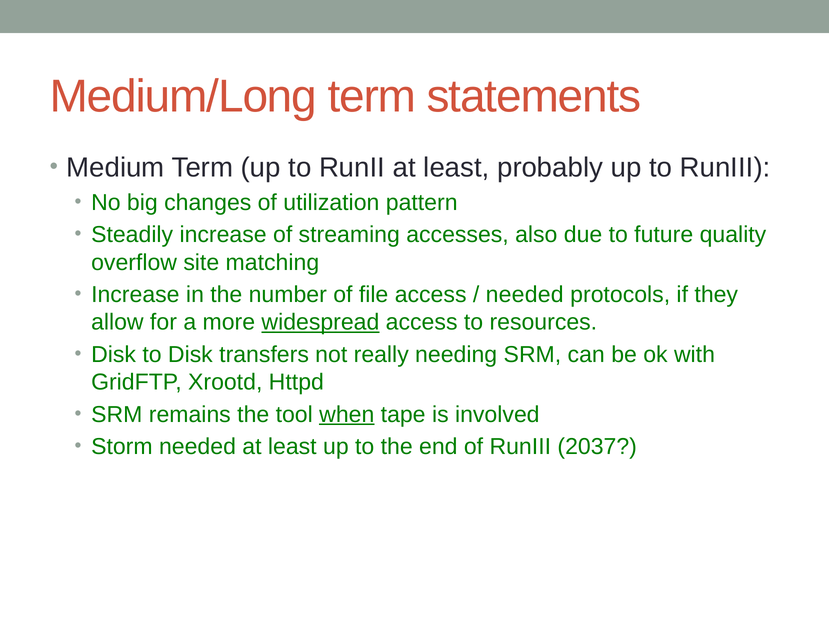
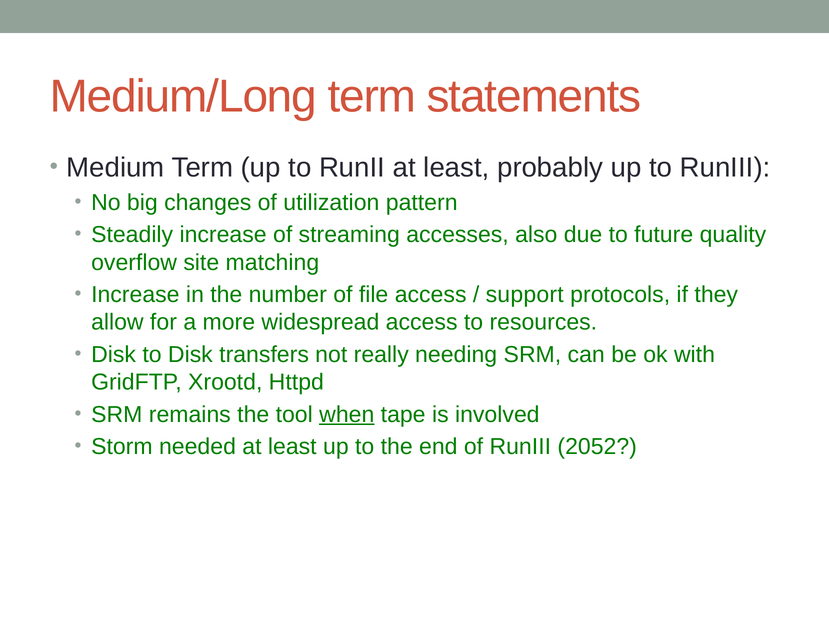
needed at (525, 295): needed -> support
widespread underline: present -> none
2037: 2037 -> 2052
